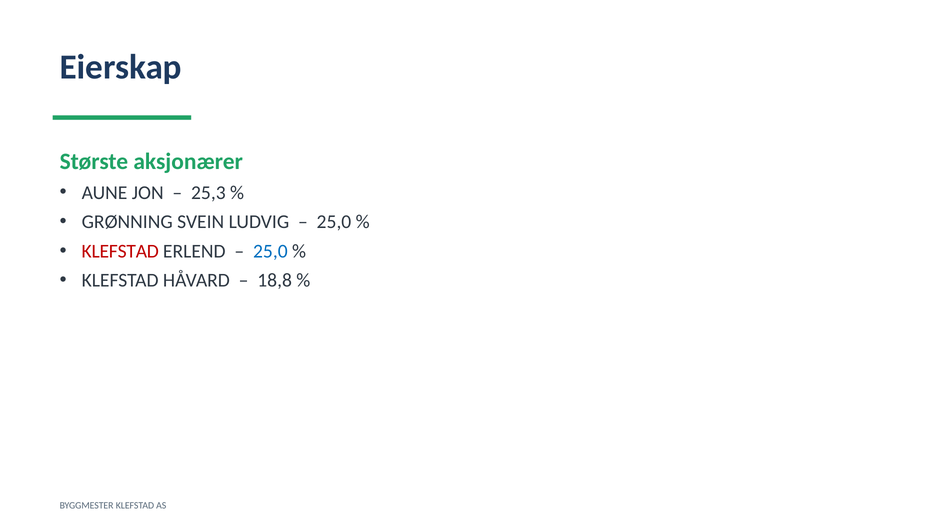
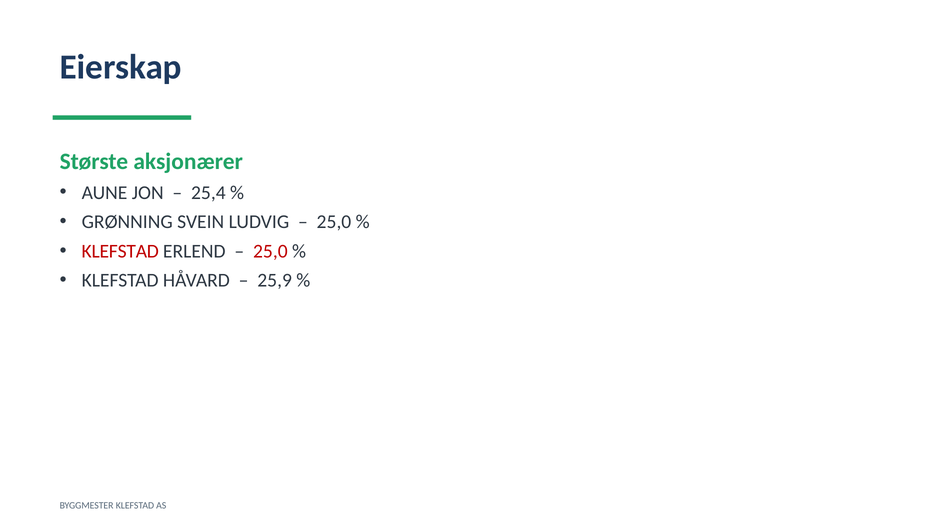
25,3: 25,3 -> 25,4
25,0 at (270, 252) colour: blue -> red
18,8: 18,8 -> 25,9
